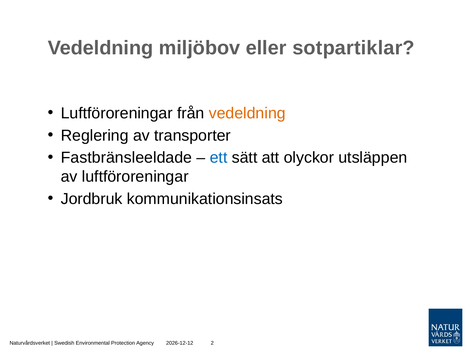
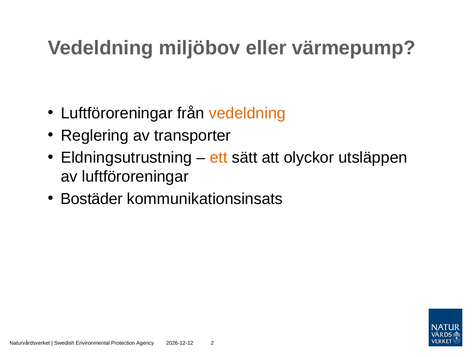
sotpartiklar: sotpartiklar -> värmepump
Fastbränsleeldade: Fastbränsleeldade -> Eldningsutrustning
ett colour: blue -> orange
Jordbruk: Jordbruk -> Bostäder
